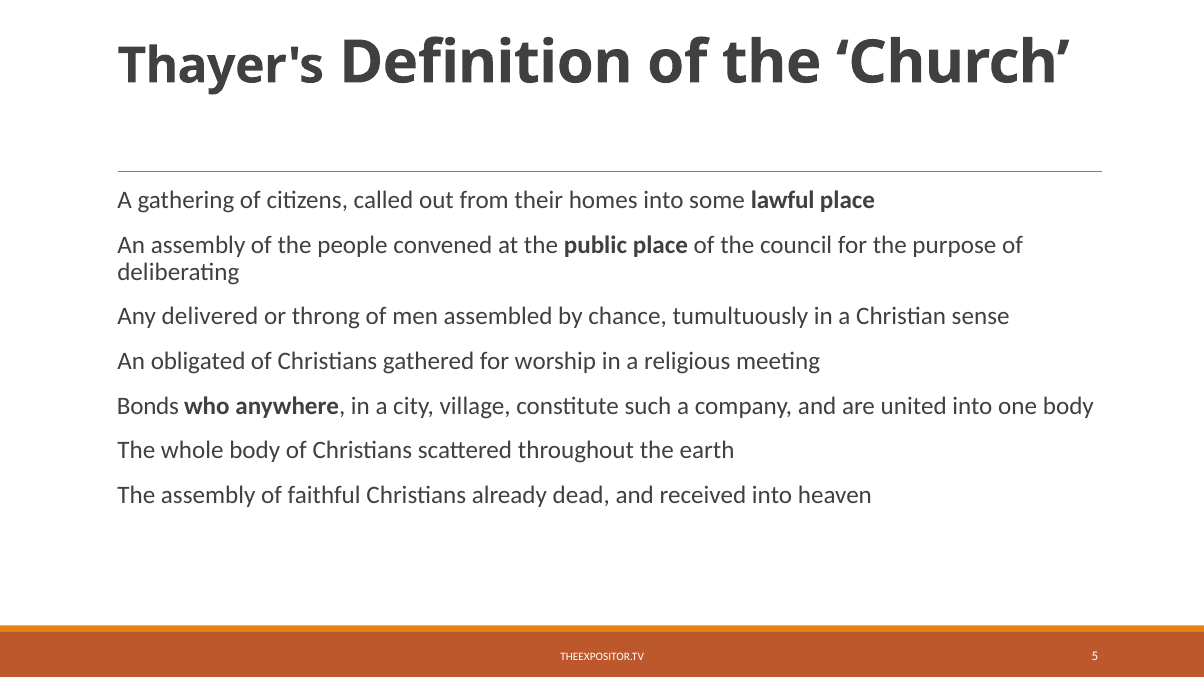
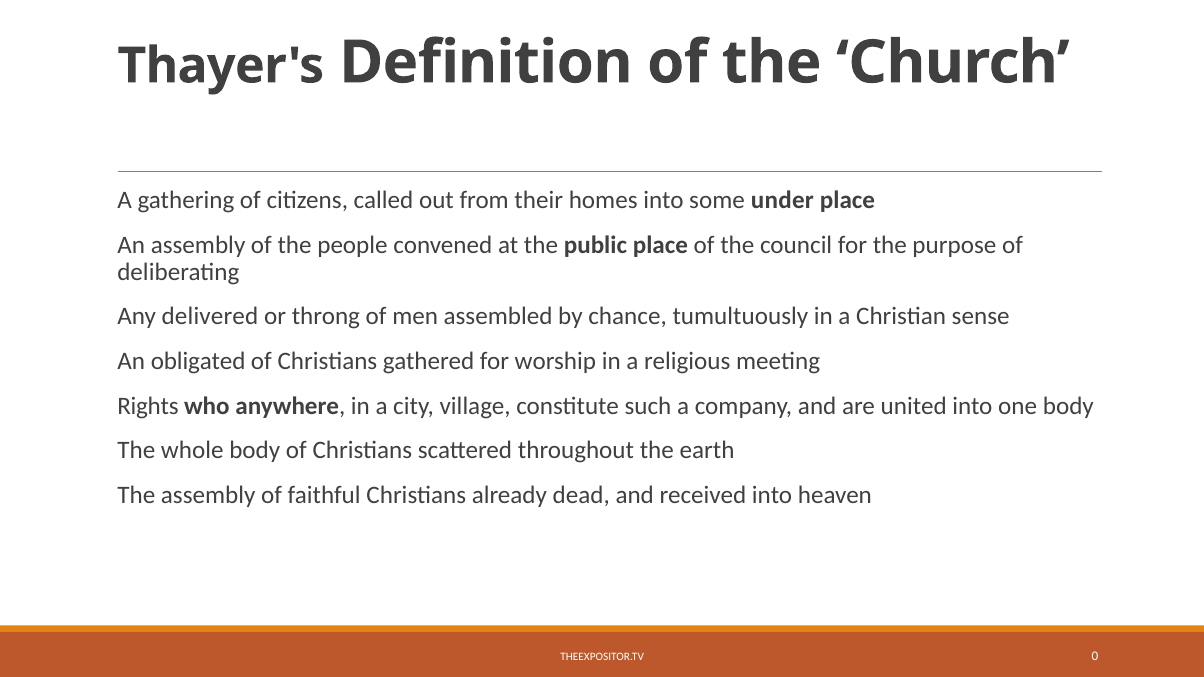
lawful: lawful -> under
Bonds: Bonds -> Rights
5: 5 -> 0
